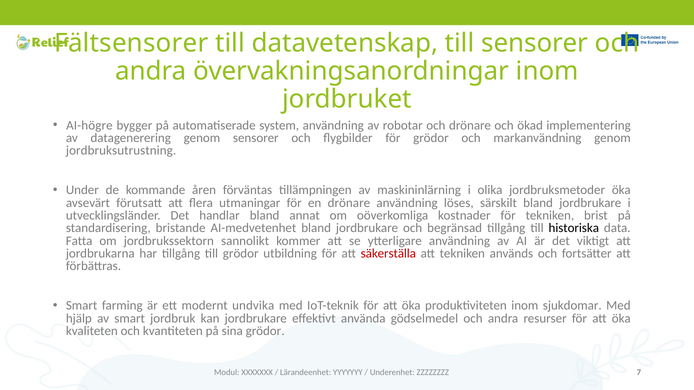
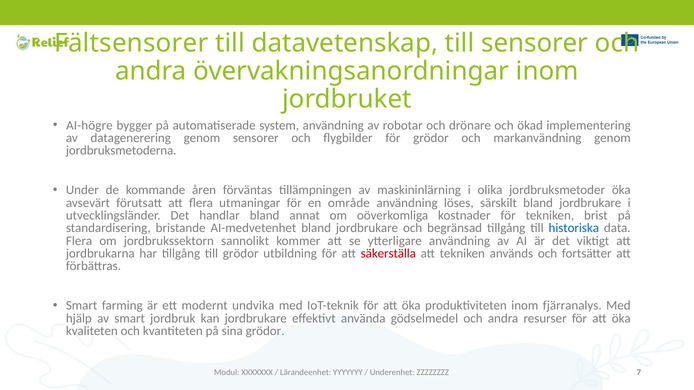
jordbruksutrustning: jordbruksutrustning -> jordbruksmetoderna
en drönare: drönare -> område
historiska colour: black -> blue
Fatta at (79, 241): Fatta -> Flera
sjukdomar: sjukdomar -> fjärranalys
